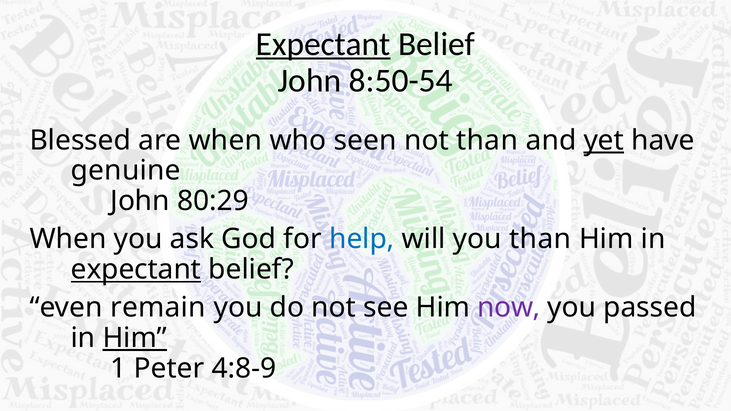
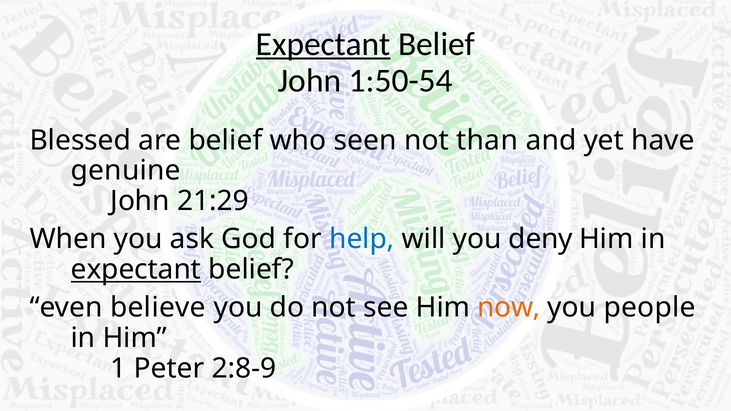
8:50-54: 8:50-54 -> 1:50-54
are when: when -> belief
yet underline: present -> none
80:29: 80:29 -> 21:29
you than: than -> deny
remain: remain -> believe
now colour: purple -> orange
passed: passed -> people
Him at (135, 338) underline: present -> none
4:8-9: 4:8-9 -> 2:8-9
